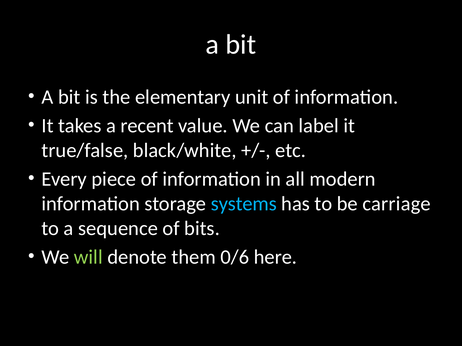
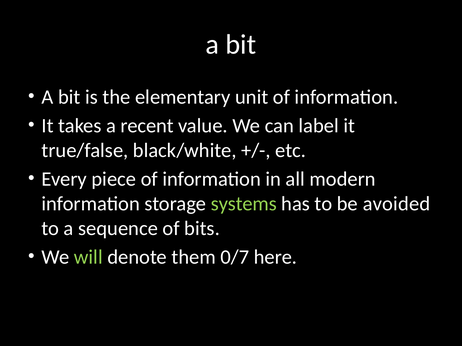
systems colour: light blue -> light green
carriage: carriage -> avoided
0/6: 0/6 -> 0/7
